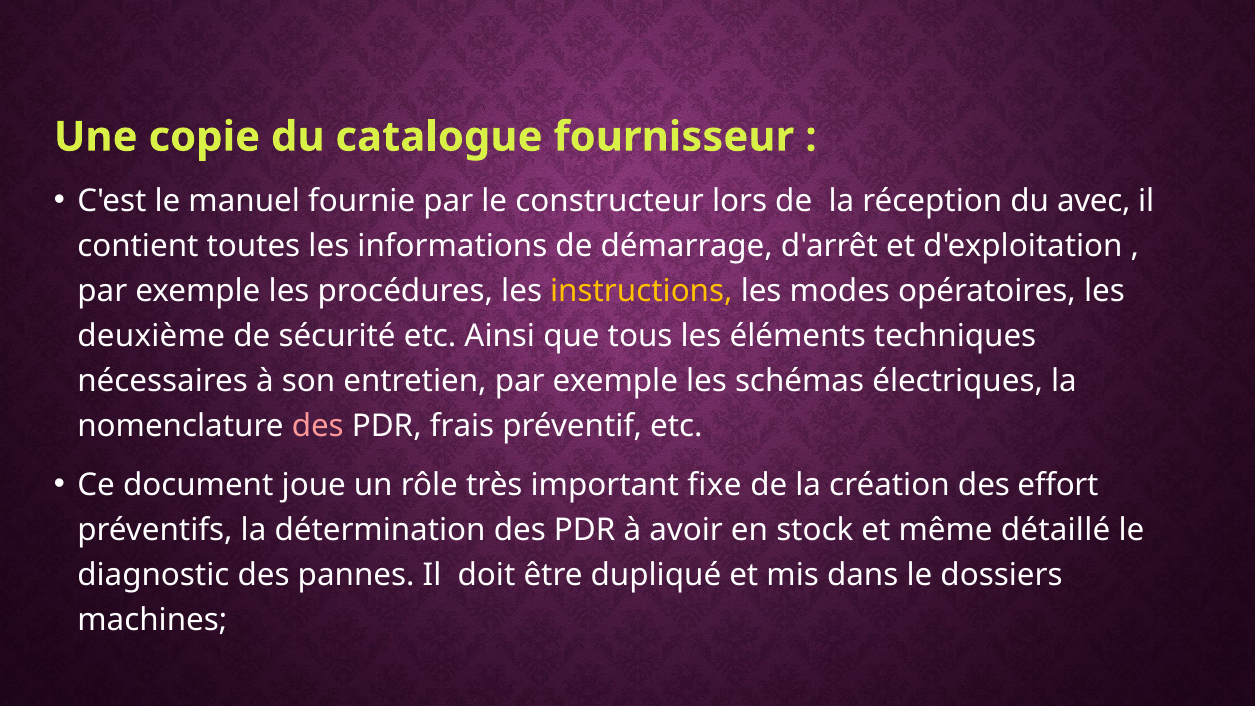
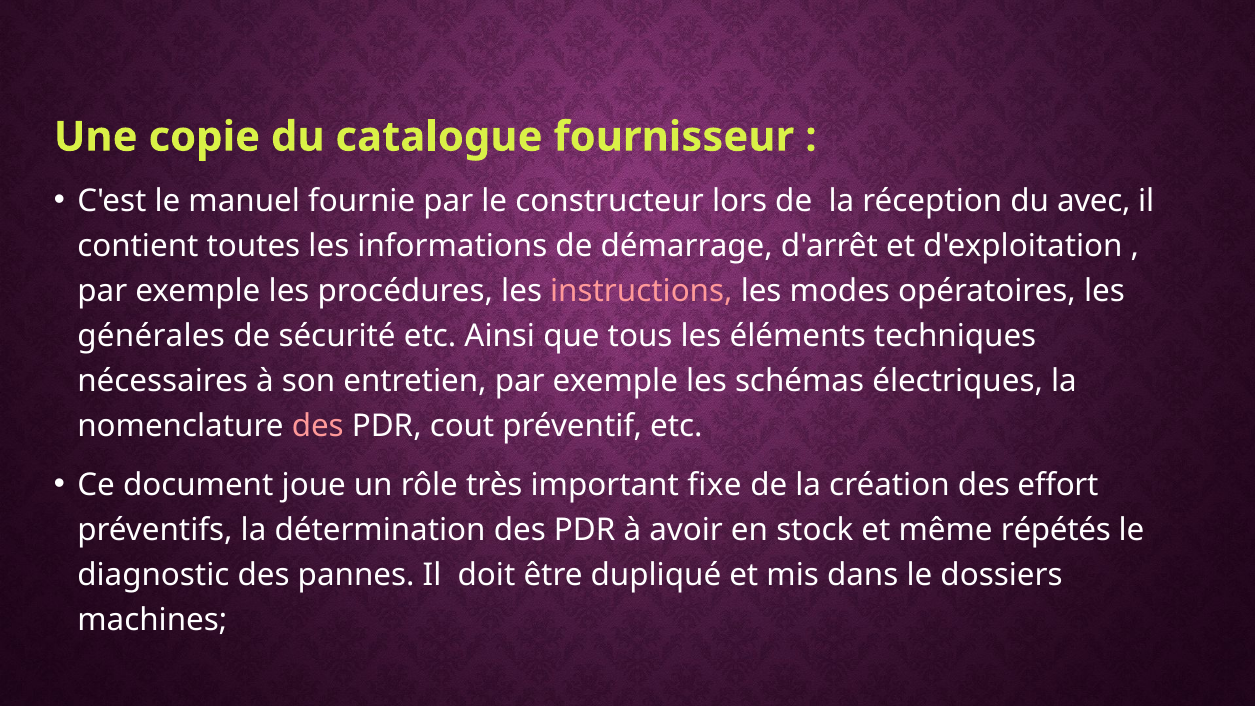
instructions colour: yellow -> pink
deuxième: deuxième -> générales
frais: frais -> cout
détaillé: détaillé -> répétés
